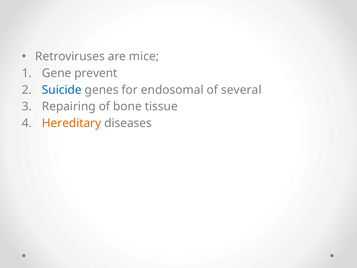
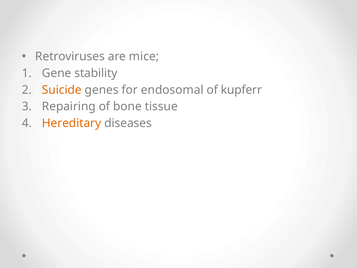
prevent: prevent -> stability
Suicide colour: blue -> orange
several: several -> kupferr
